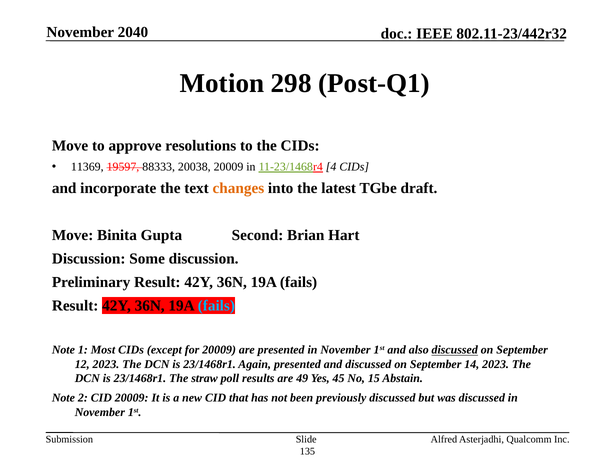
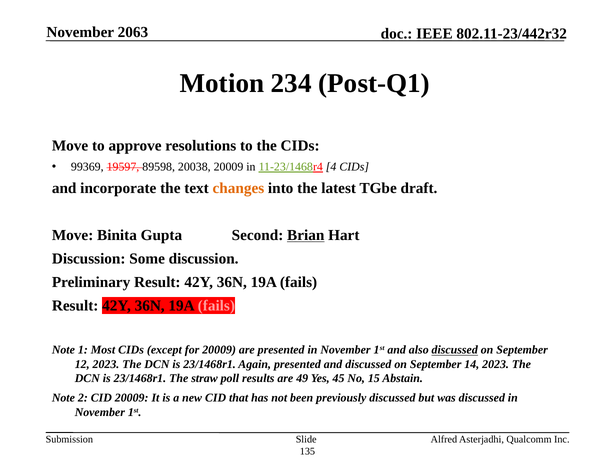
2040: 2040 -> 2063
298: 298 -> 234
11369: 11369 -> 99369
88333: 88333 -> 89598
Brian underline: none -> present
fails at (216, 305) colour: light blue -> pink
